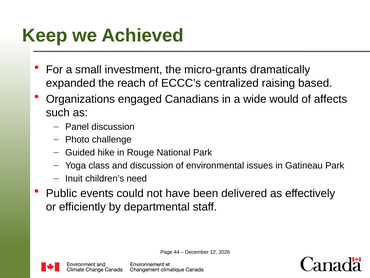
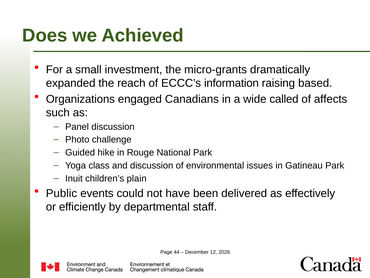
Keep: Keep -> Does
centralized: centralized -> information
would: would -> called
need: need -> plain
